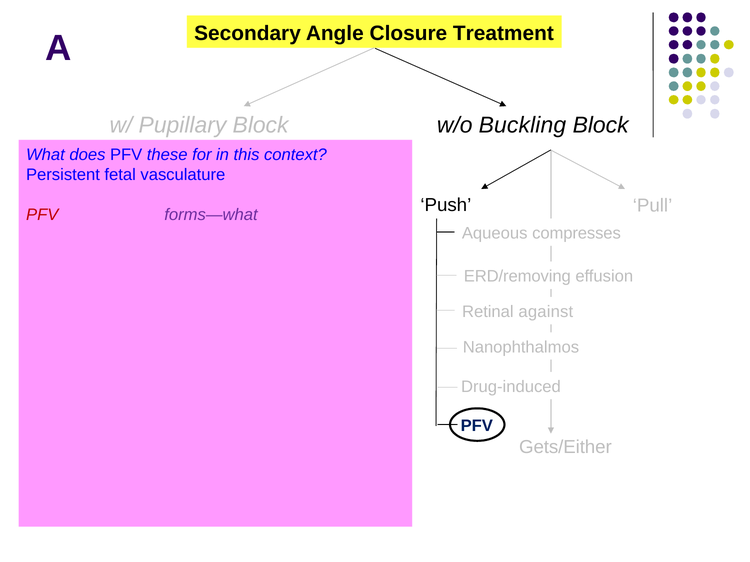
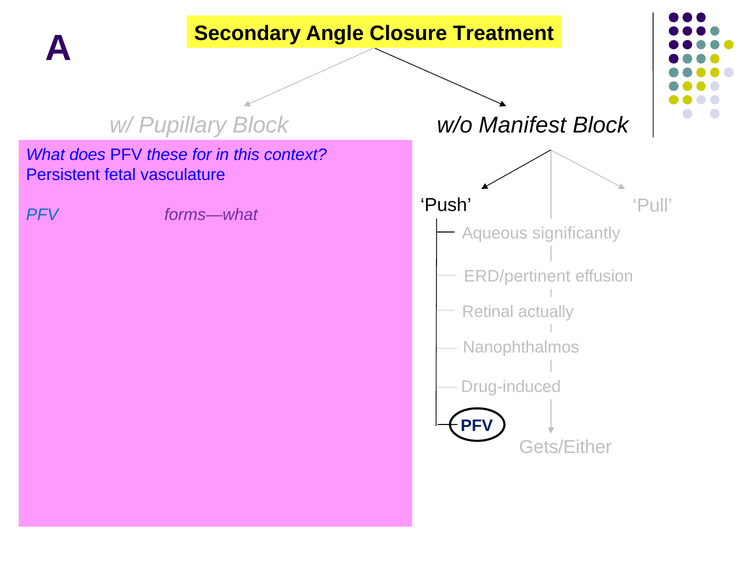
w/o Buckling: Buckling -> Manifest
PFV at (42, 215) colour: red -> blue
compresses: compresses -> significantly
ERD/removing: ERD/removing -> ERD/pertinent
against: against -> actually
